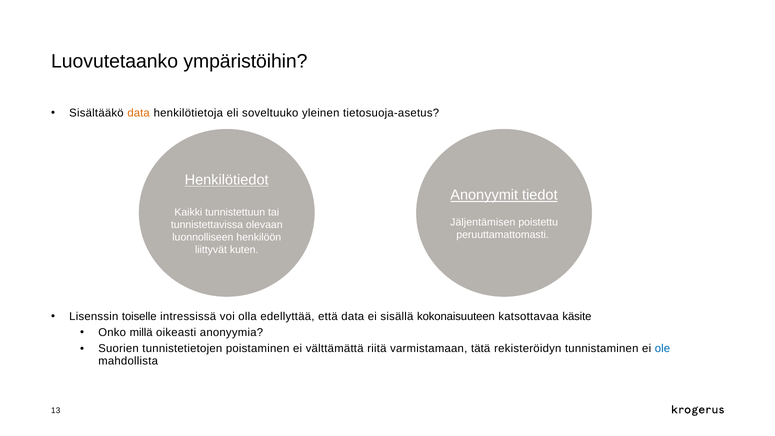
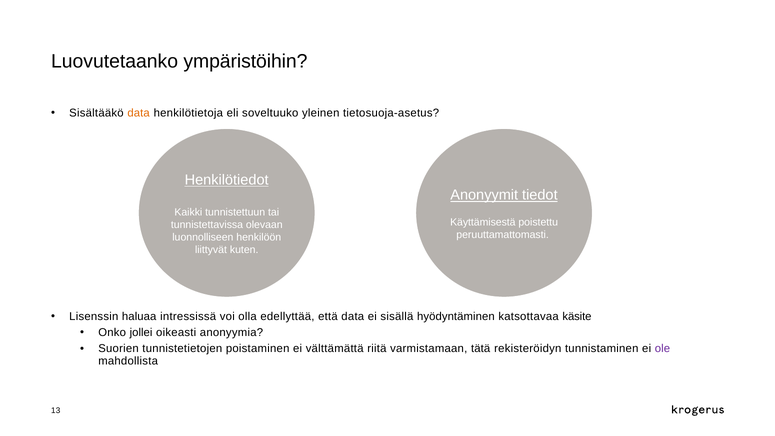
Jäljentämisen: Jäljentämisen -> Käyttämisestä
toiselle: toiselle -> haluaa
kokonaisuuteen: kokonaisuuteen -> hyödyntäminen
millä: millä -> jollei
ole colour: blue -> purple
